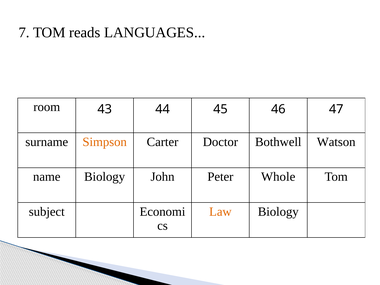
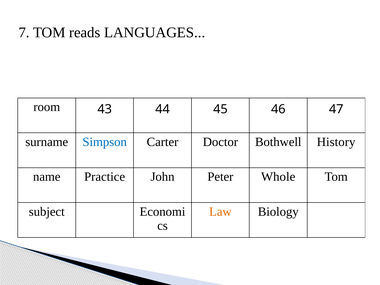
Simpson colour: orange -> blue
Watson: Watson -> History
name Biology: Biology -> Practice
